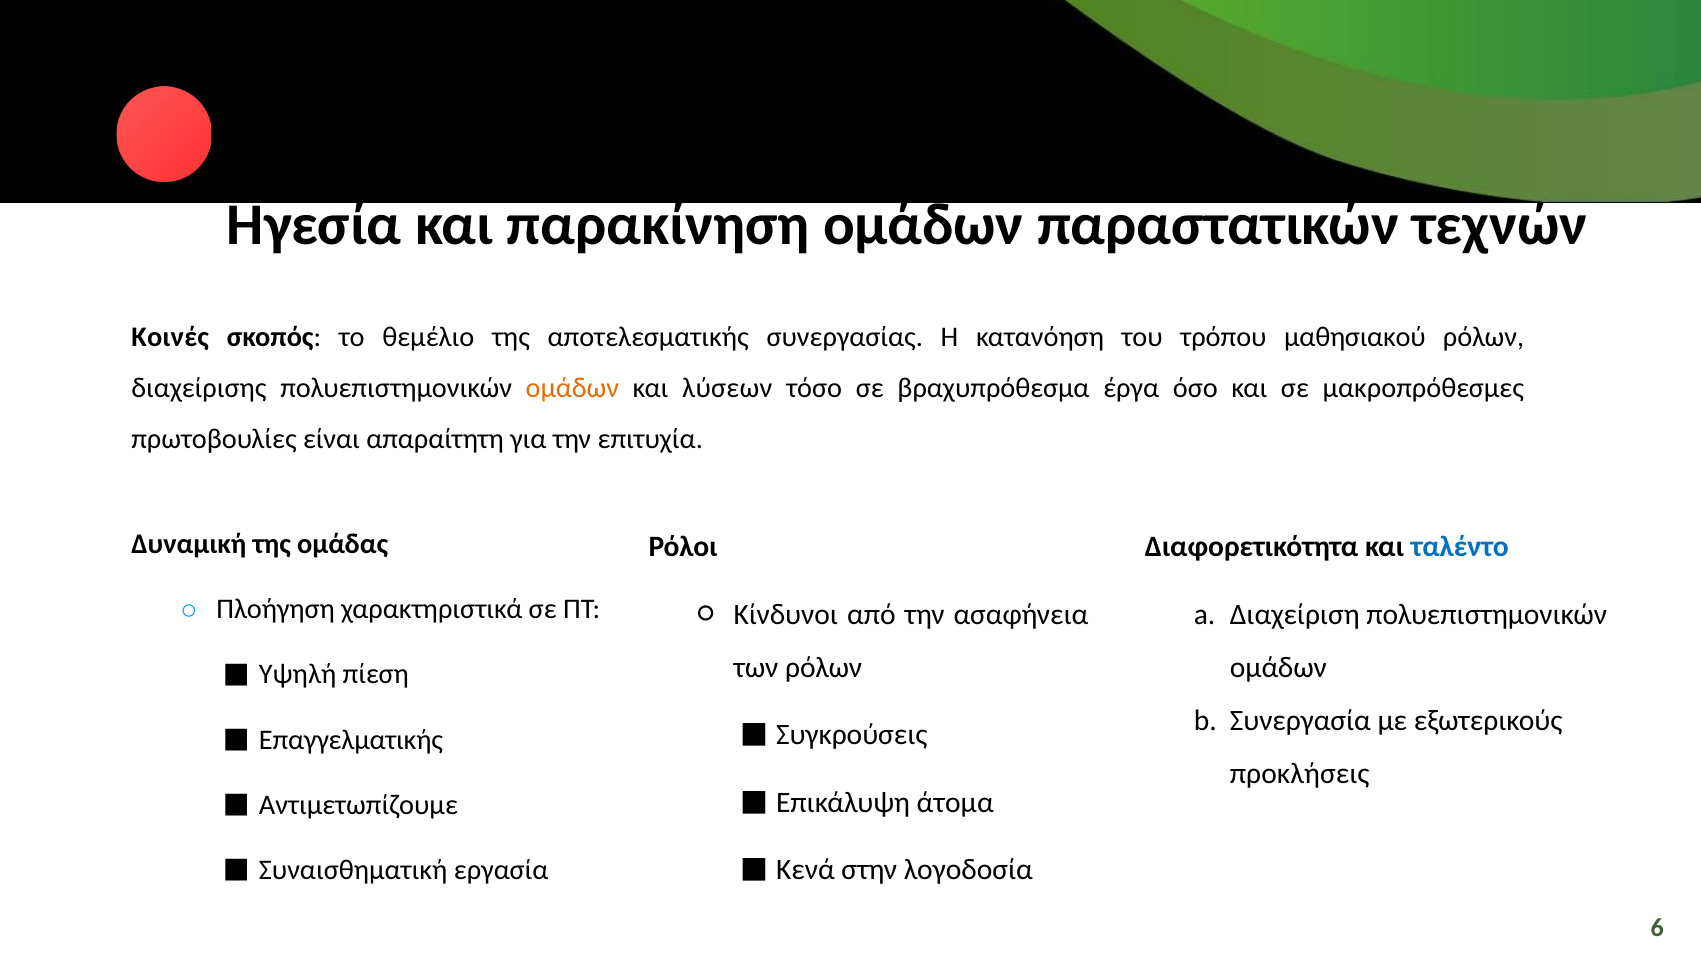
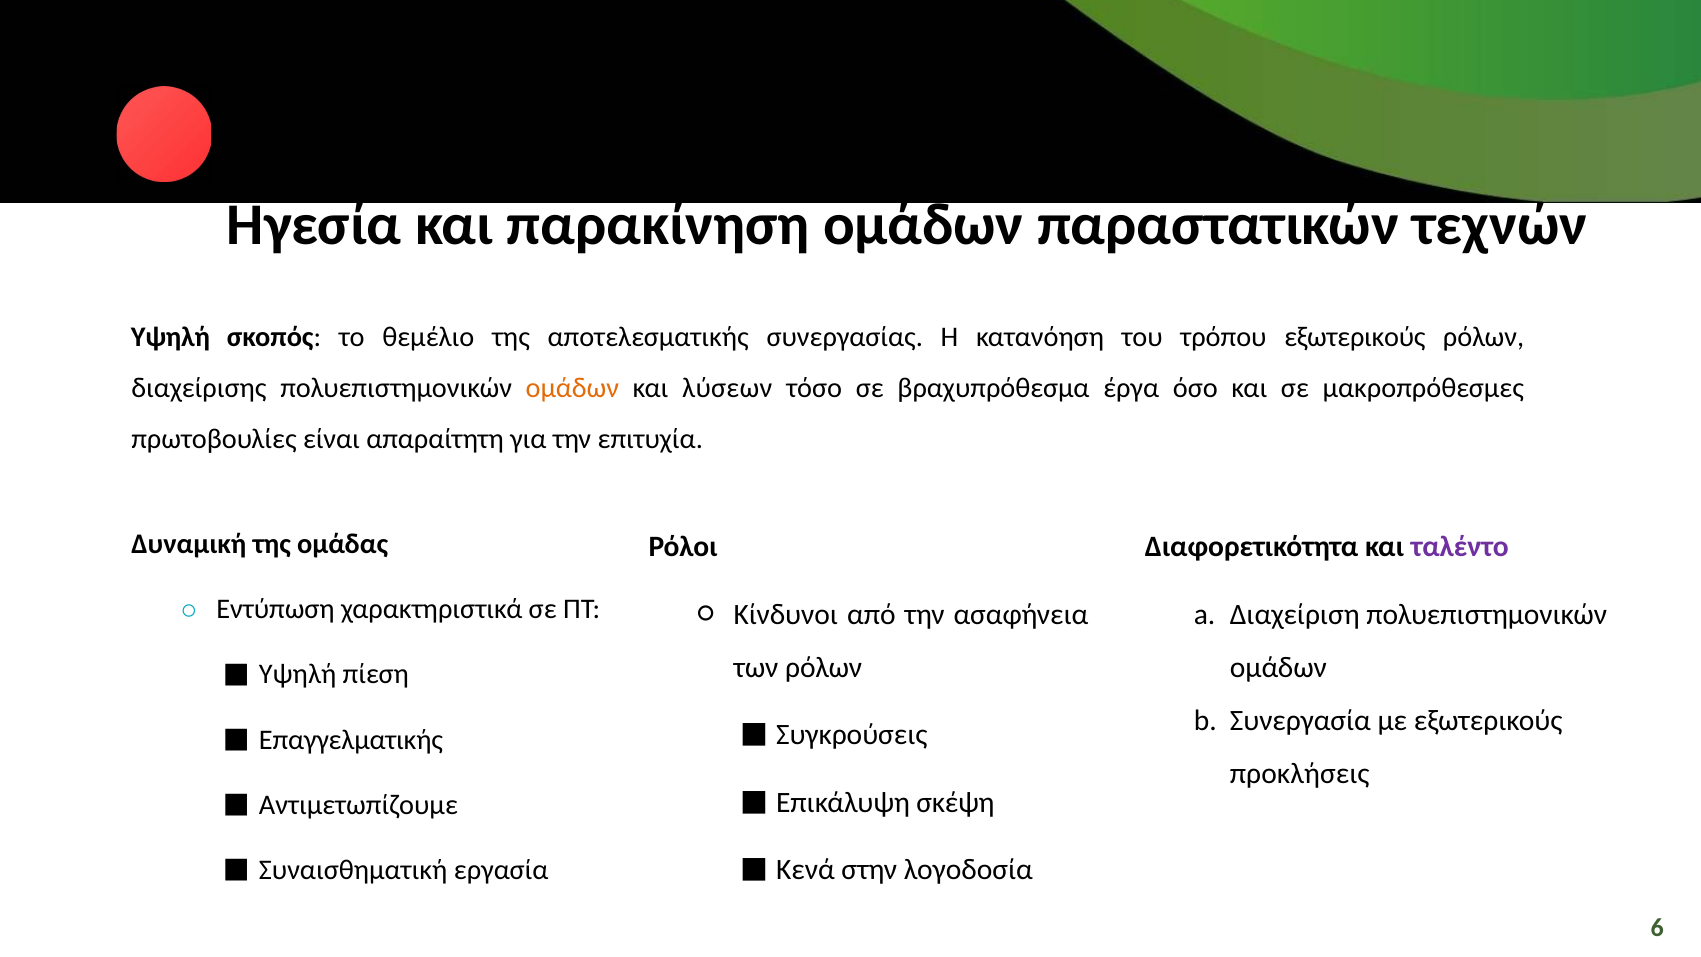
Κοινές at (170, 337): Κοινές -> Υψηλή
τρόπου μαθησιακού: μαθησιακού -> εξωτερικούς
ταλέντο colour: blue -> purple
Πλοήγηση: Πλοήγηση -> Εντύπωση
άτομα: άτομα -> σκέψη
